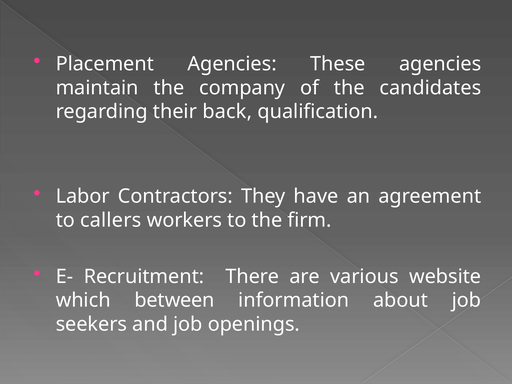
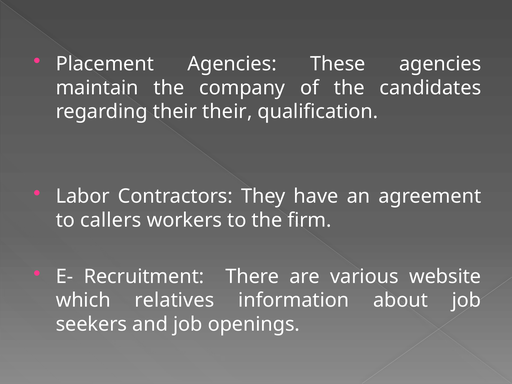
their back: back -> their
between: between -> relatives
